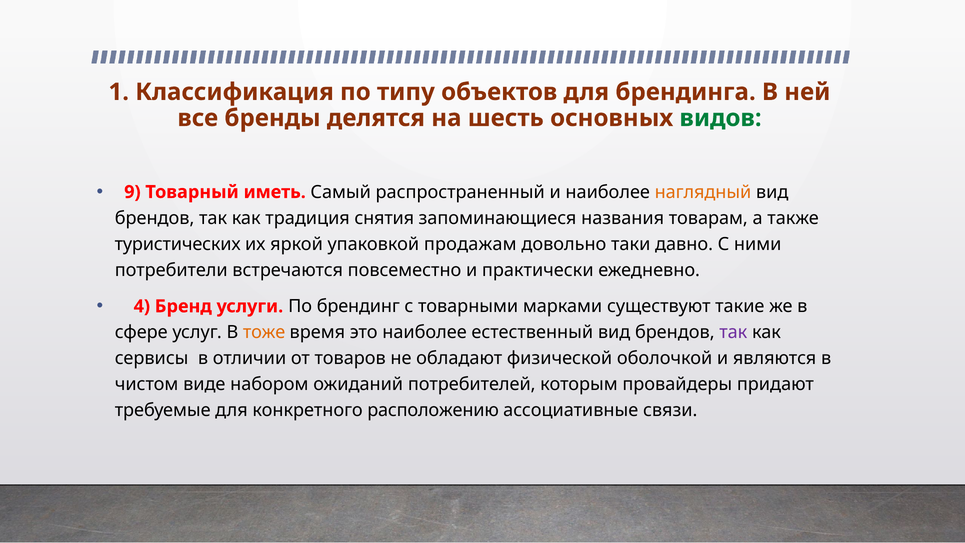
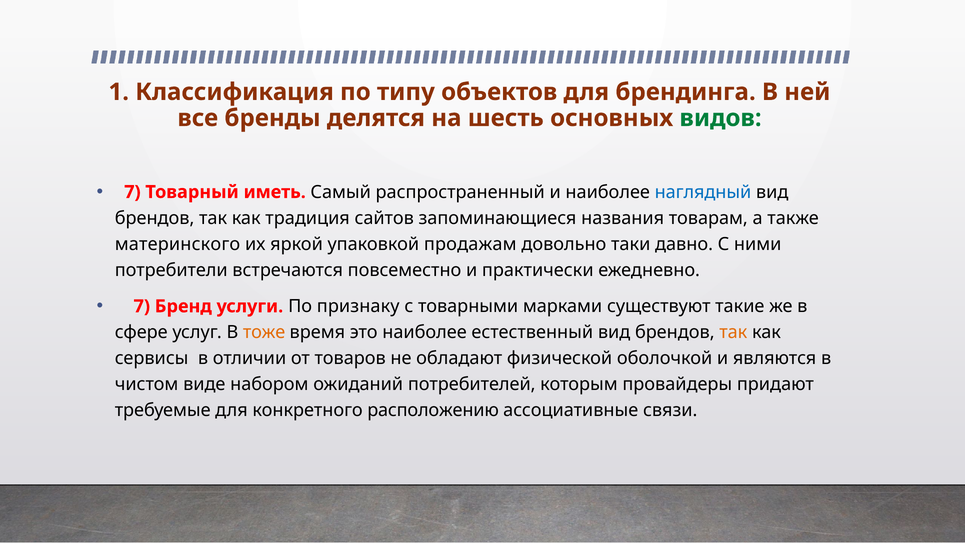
9 at (132, 192): 9 -> 7
наглядный colour: orange -> blue
снятия: снятия -> сайтов
туристических: туристических -> материнского
4 at (142, 306): 4 -> 7
брендинг: брендинг -> признаку
так at (733, 332) colour: purple -> orange
